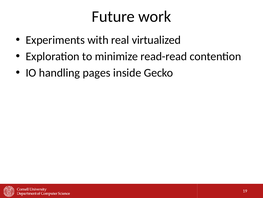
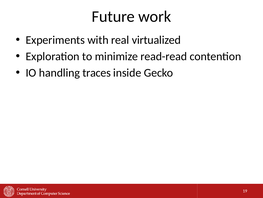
pages: pages -> traces
